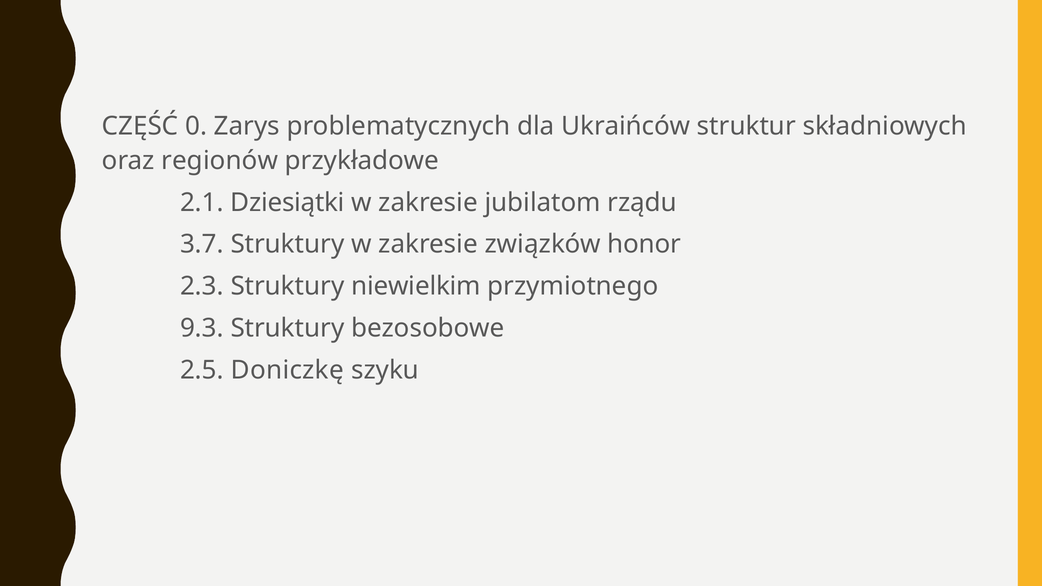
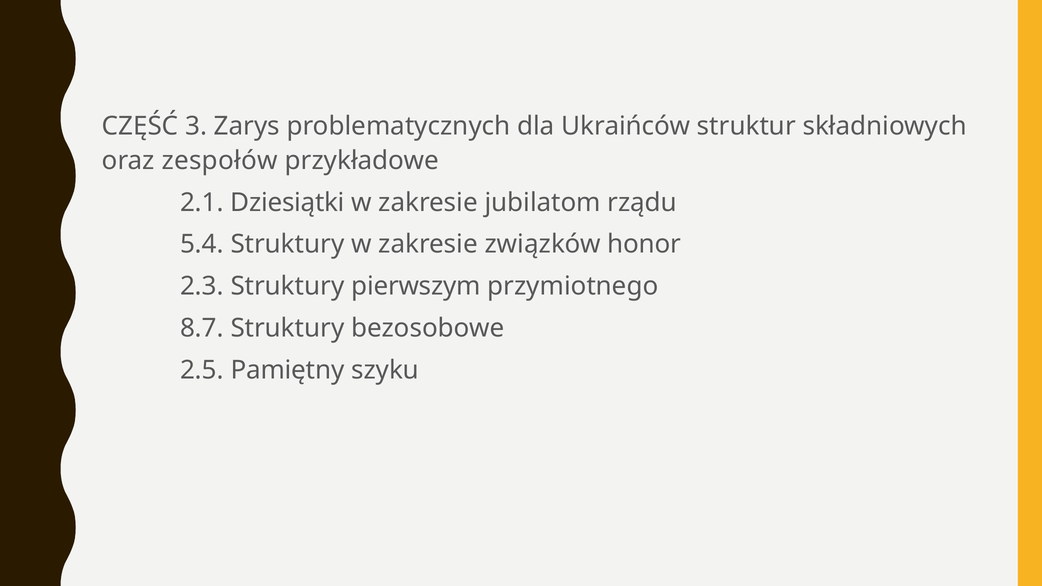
0: 0 -> 3
regionów: regionów -> zespołów
3.7: 3.7 -> 5.4
niewielkim: niewielkim -> pierwszym
9.3: 9.3 -> 8.7
Doniczkę: Doniczkę -> Pamiętny
